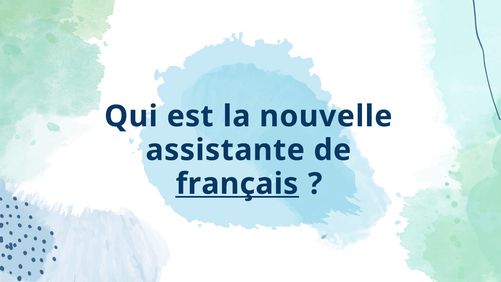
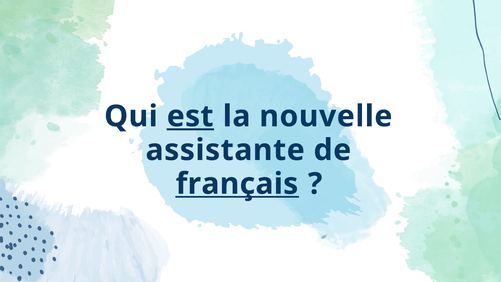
est underline: none -> present
